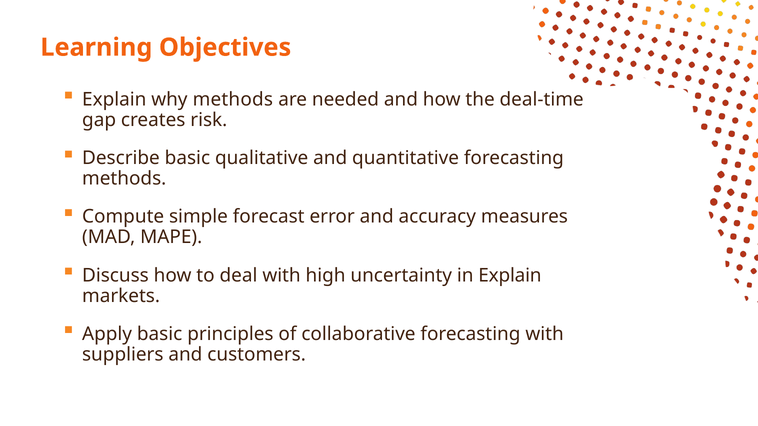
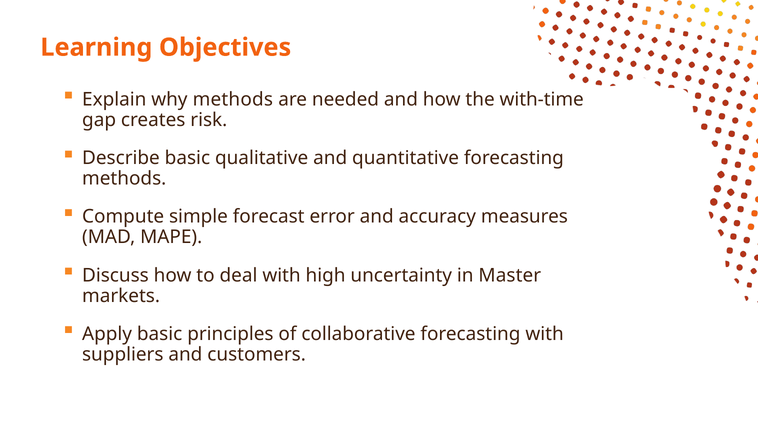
deal-time: deal-time -> with-time
in Explain: Explain -> Master
